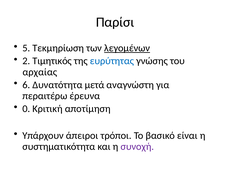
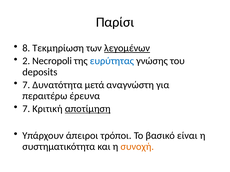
5: 5 -> 8
Τιμητικός: Τιμητικός -> Necropoli
αρχαίας: αρχαίας -> deposits
6 at (26, 85): 6 -> 7
0 at (26, 109): 0 -> 7
αποτίμηση underline: none -> present
συνοχή colour: purple -> orange
